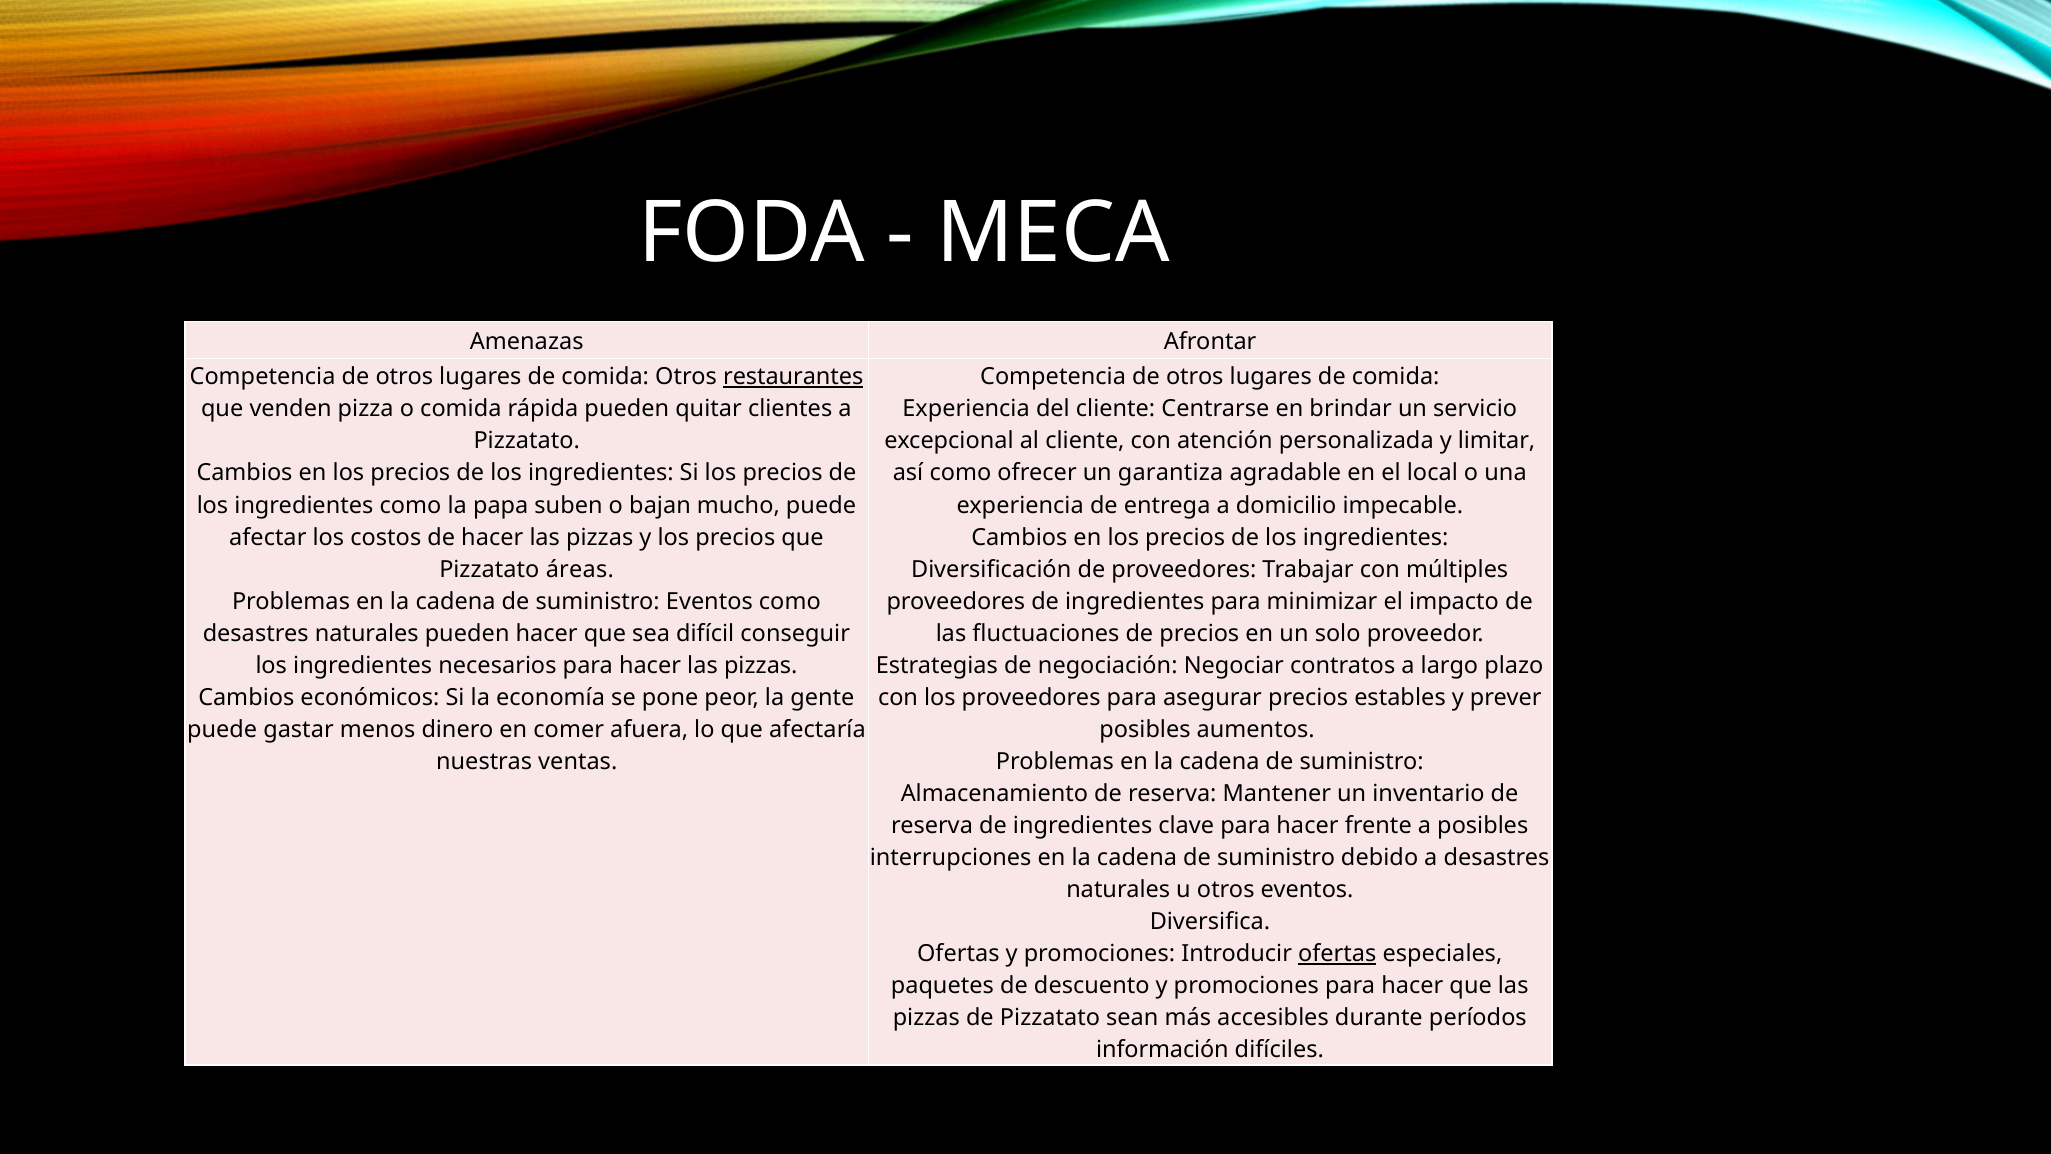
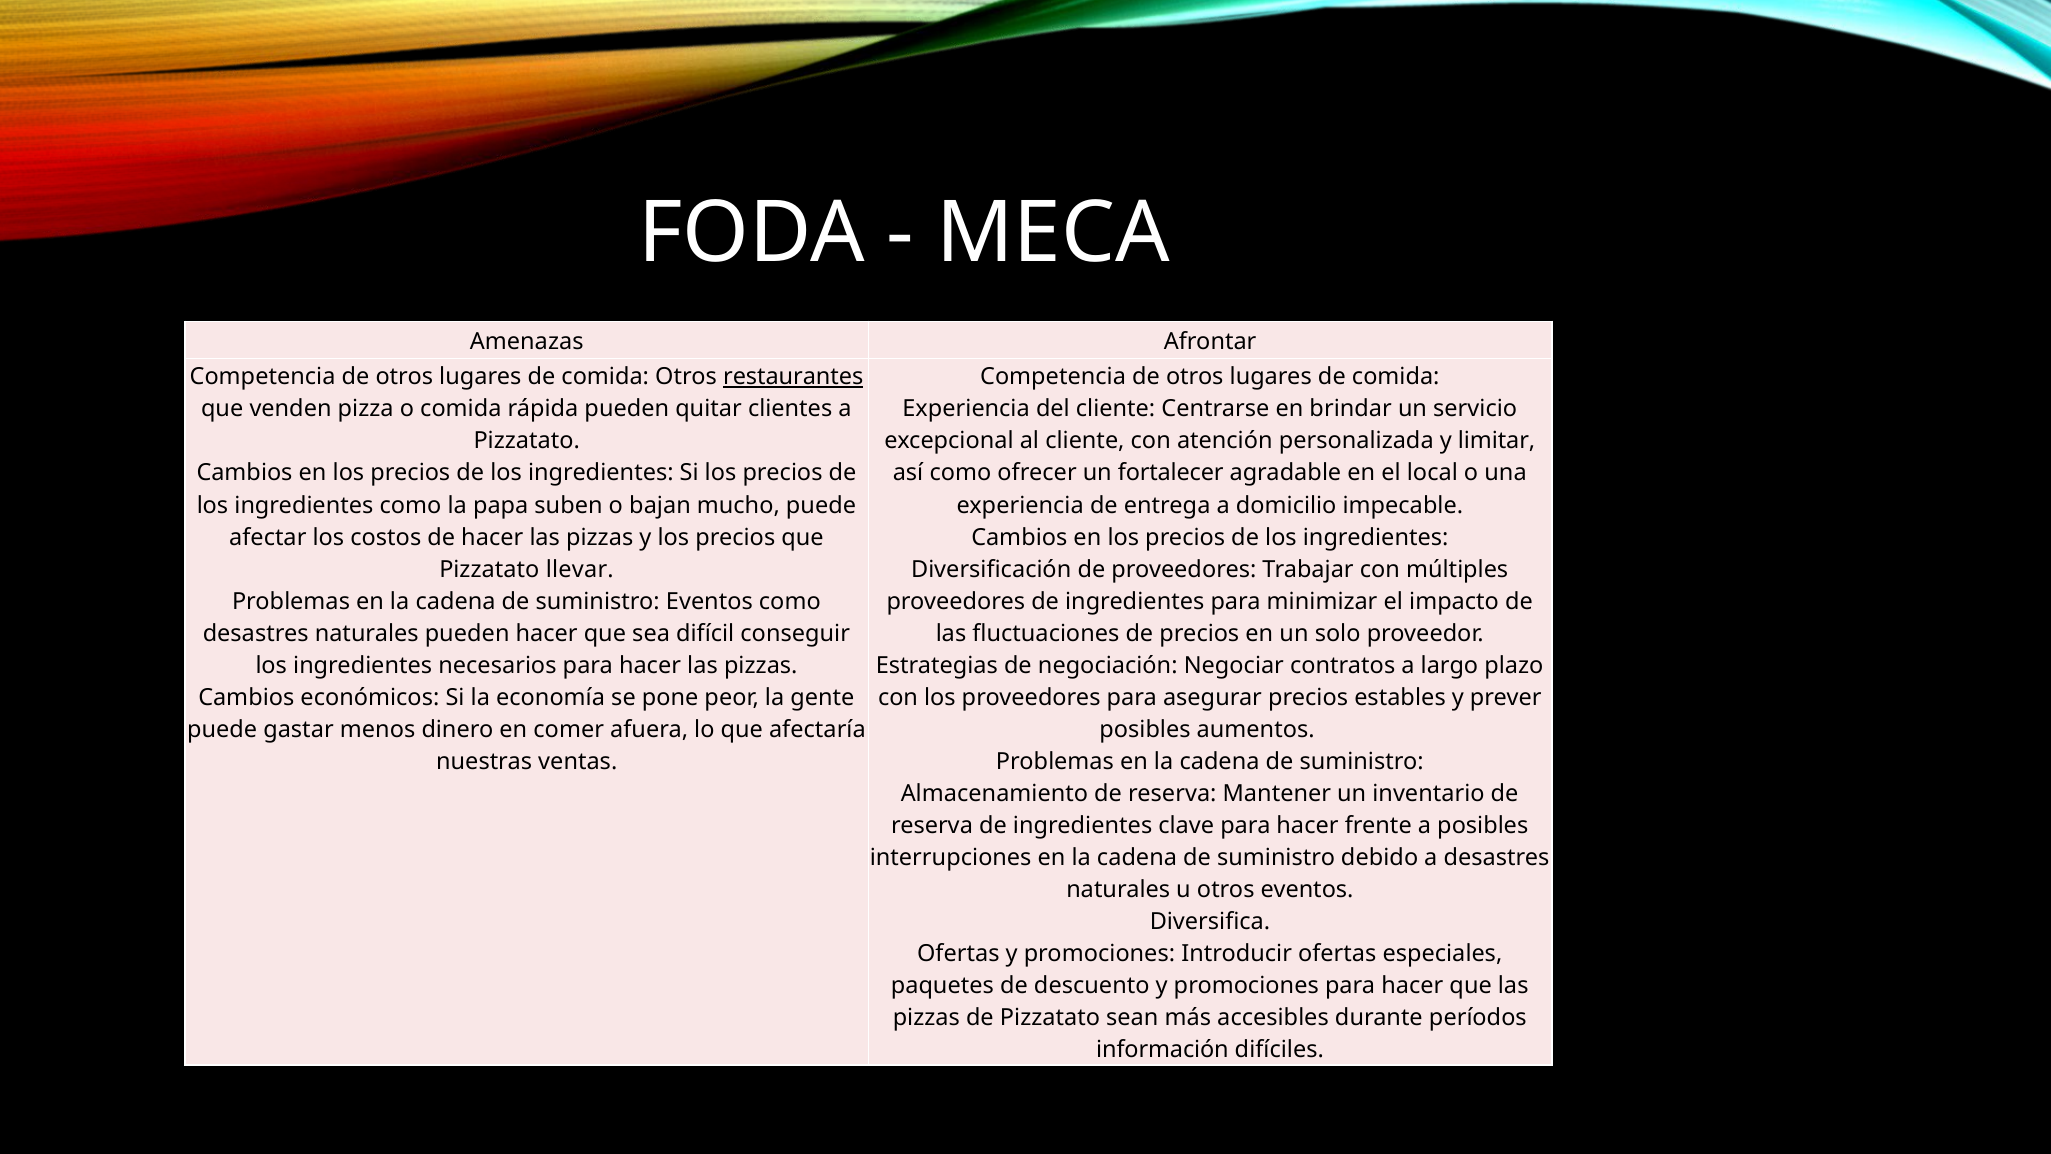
garantiza: garantiza -> fortalecer
áreas: áreas -> llevar
ofertas at (1337, 954) underline: present -> none
